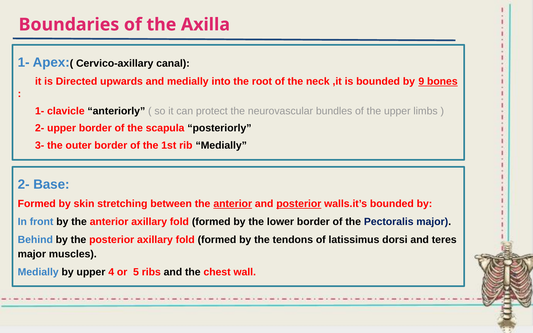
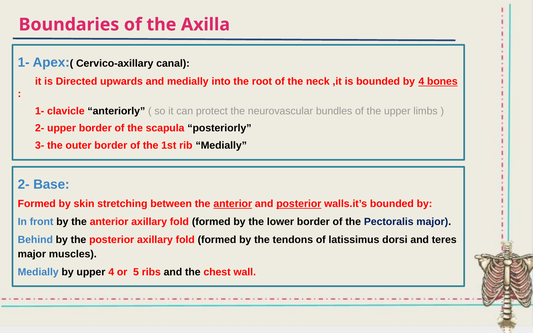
by 9: 9 -> 4
